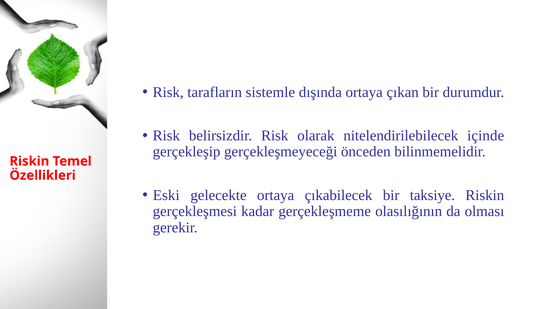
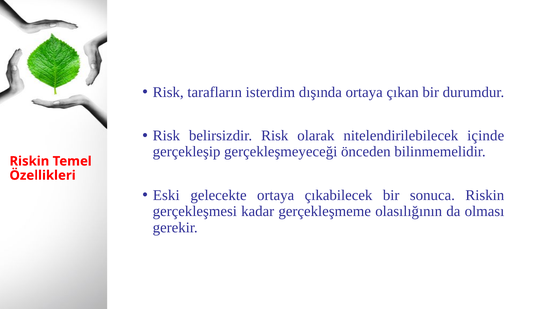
sistemle: sistemle -> isterdim
taksiye: taksiye -> sonuca
